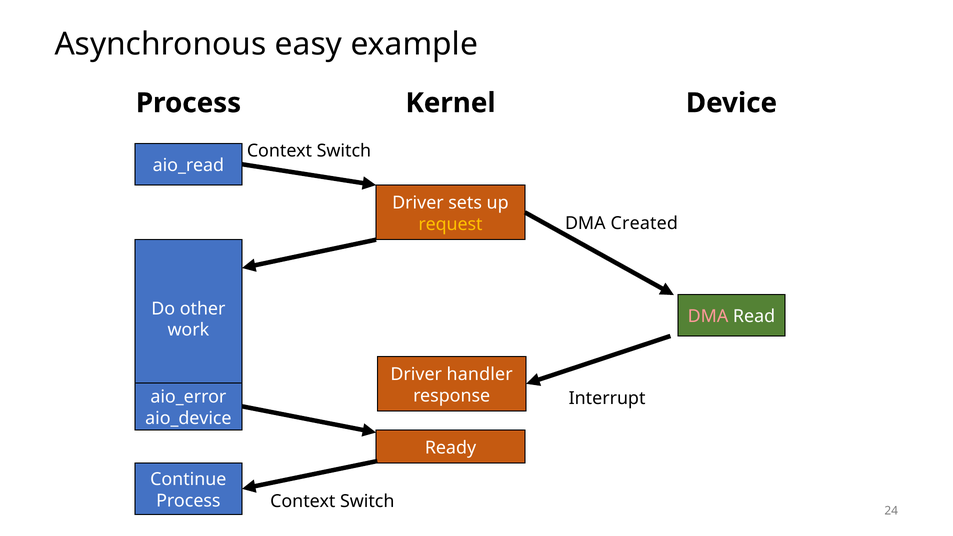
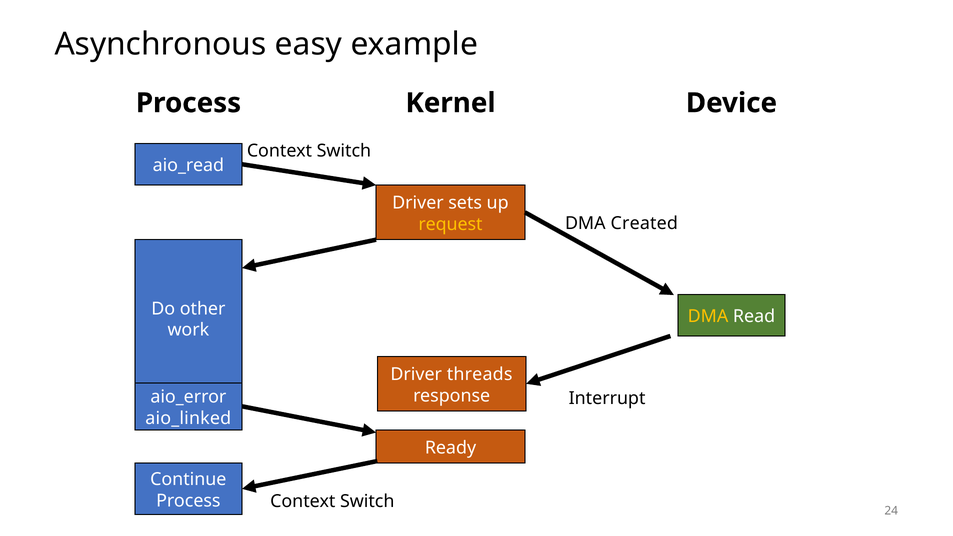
DMA at (708, 316) colour: pink -> yellow
handler: handler -> threads
aio_device: aio_device -> aio_linked
